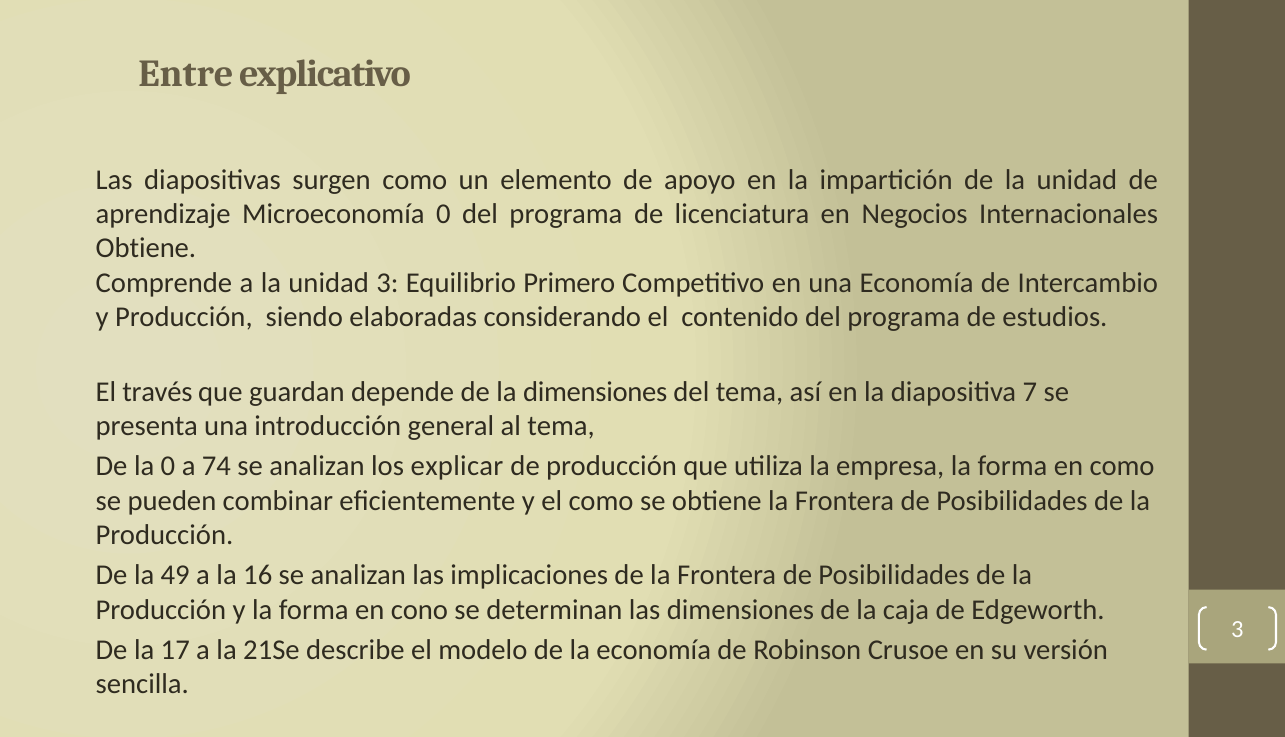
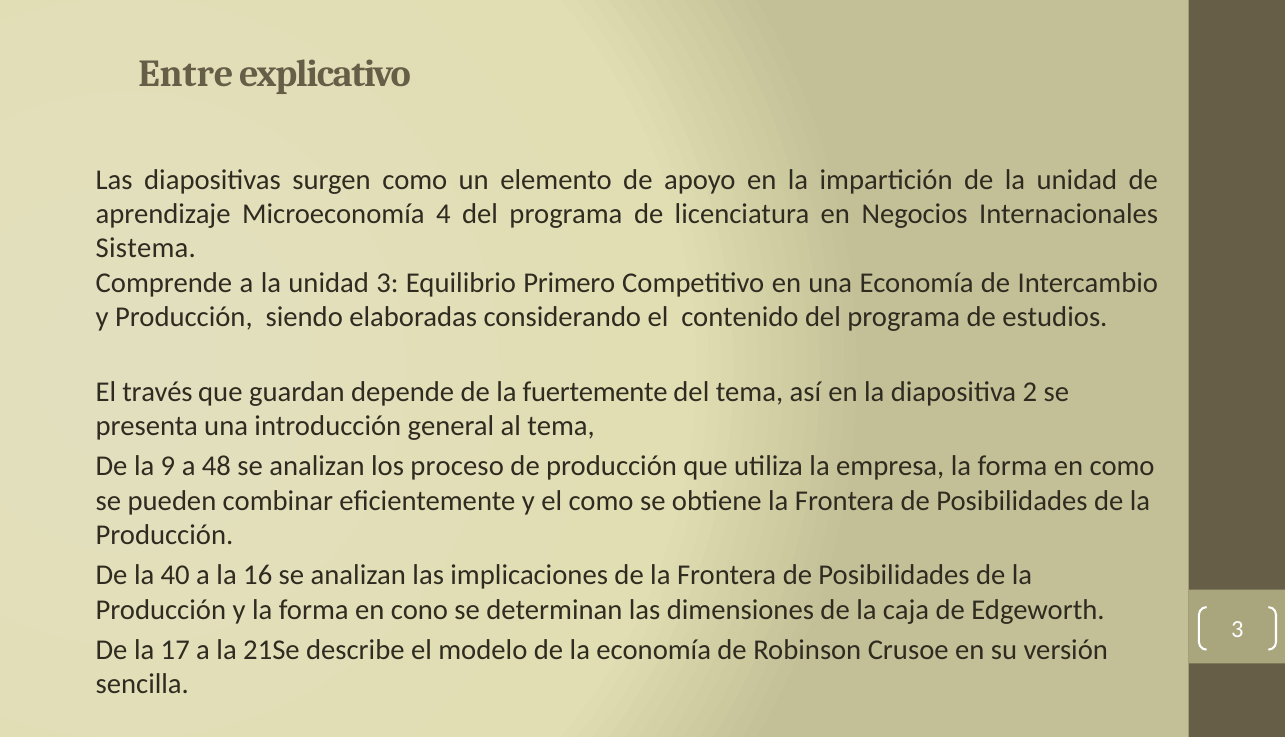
Microeconomía 0: 0 -> 4
Obtiene at (146, 249): Obtiene -> Sistema
la dimensiones: dimensiones -> fuertemente
7: 7 -> 2
la 0: 0 -> 9
74: 74 -> 48
explicar: explicar -> proceso
49: 49 -> 40
